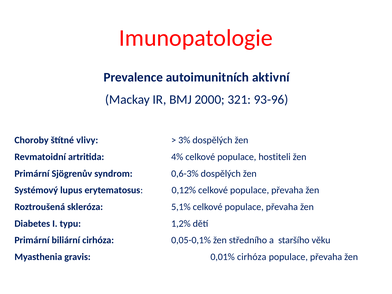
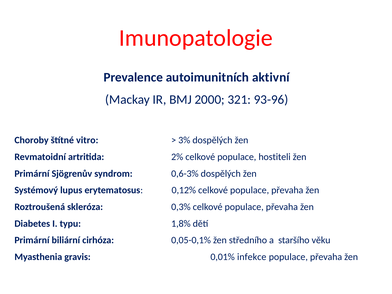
vlivy: vlivy -> vitro
4%: 4% -> 2%
5,1%: 5,1% -> 0,3%
1,2%: 1,2% -> 1,8%
0,01% cirhóza: cirhóza -> infekce
